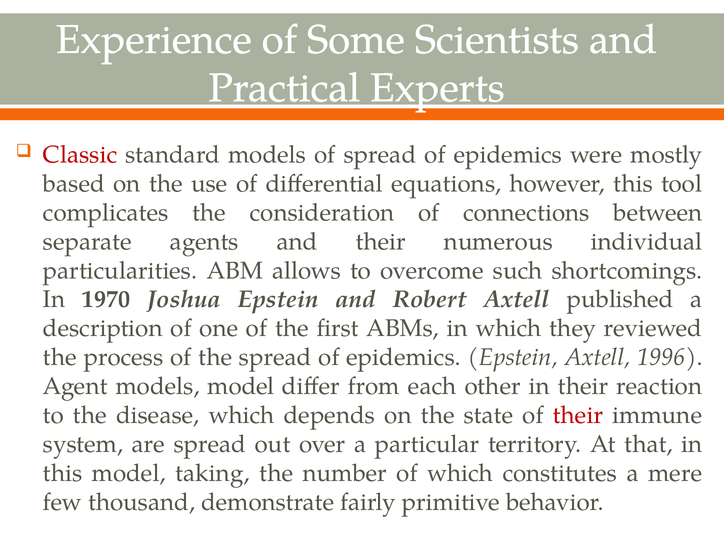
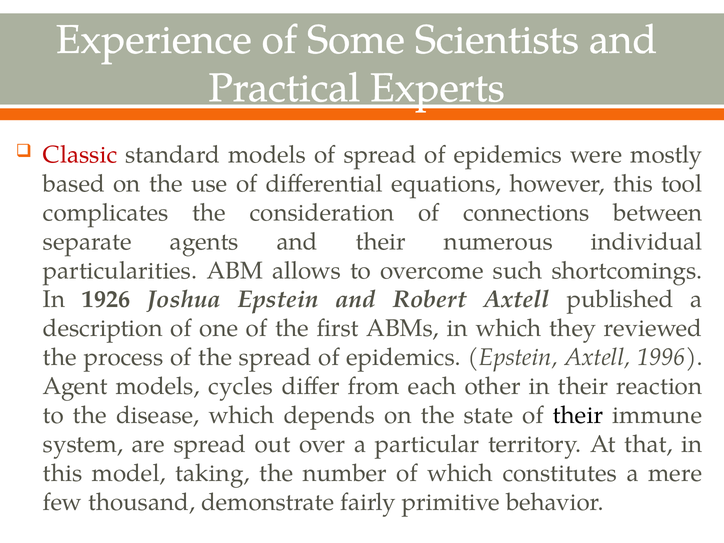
1970: 1970 -> 1926
models model: model -> cycles
their at (578, 415) colour: red -> black
